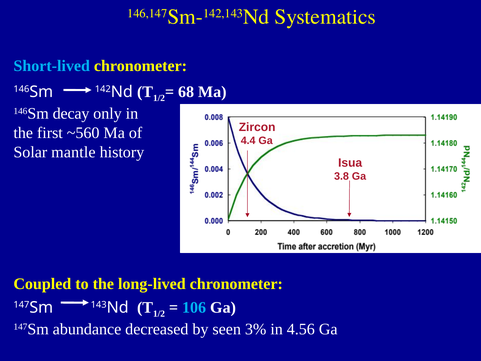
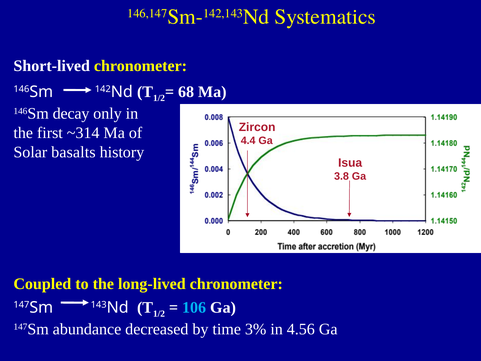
Short-lived colour: light blue -> white
~560: ~560 -> ~314
mantle: mantle -> basalts
seen: seen -> time
